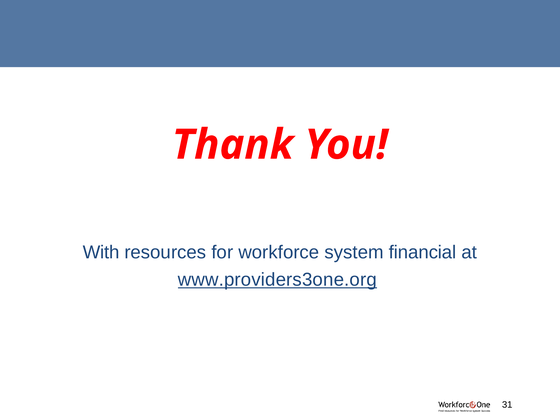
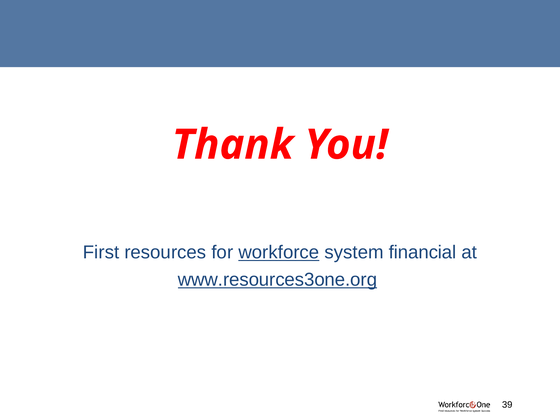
With: With -> First
workforce underline: none -> present
www.providers3one.org: www.providers3one.org -> www.resources3one.org
31: 31 -> 39
